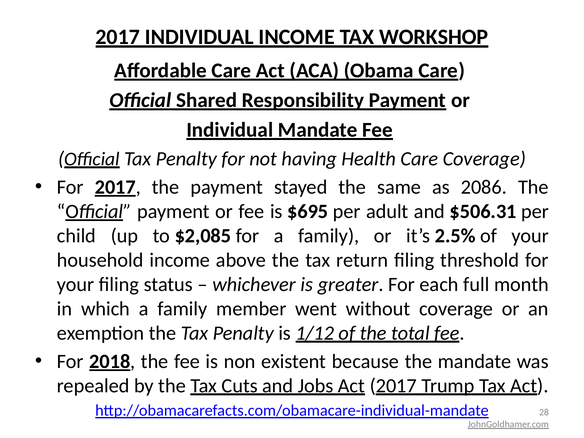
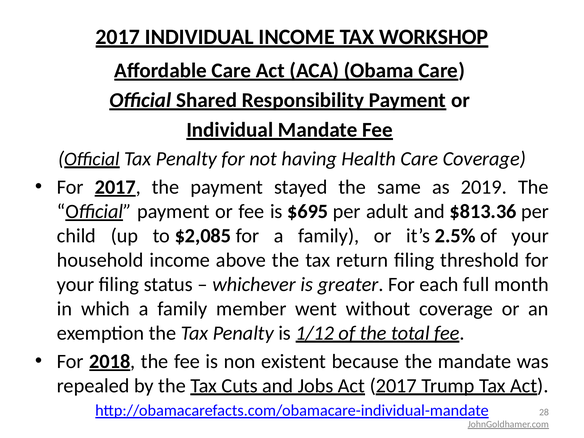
2086: 2086 -> 2019
$506.31: $506.31 -> $813.36
